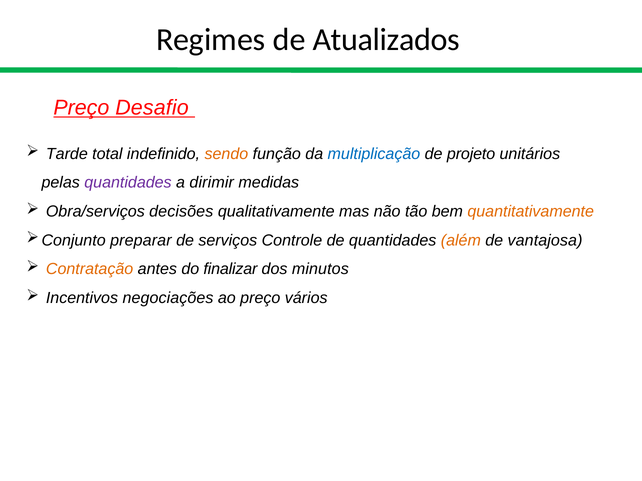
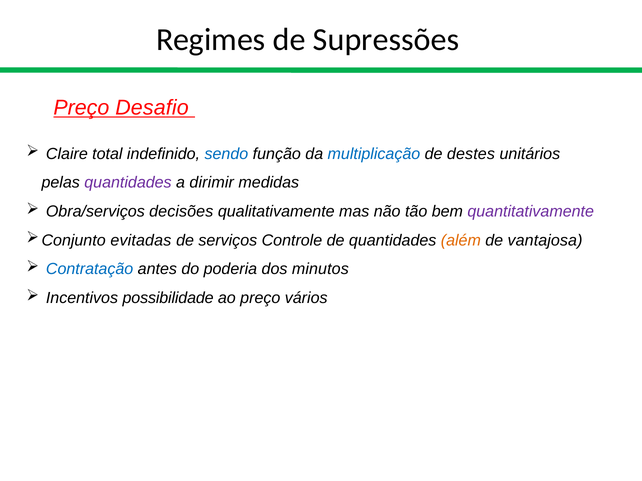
Atualizados: Atualizados -> Supressões
Tarde: Tarde -> Claire
sendo colour: orange -> blue
projeto: projeto -> destes
quantitativamente colour: orange -> purple
preparar: preparar -> evitadas
Contratação colour: orange -> blue
finalizar: finalizar -> poderia
negociações: negociações -> possibilidade
